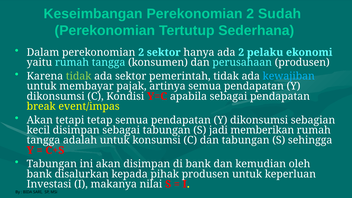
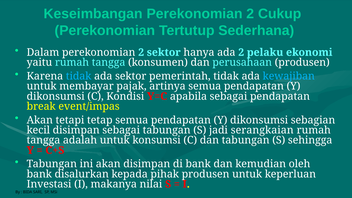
Sudah: Sudah -> Cukup
tidak at (79, 76) colour: light green -> light blue
memberikan: memberikan -> serangkaian
